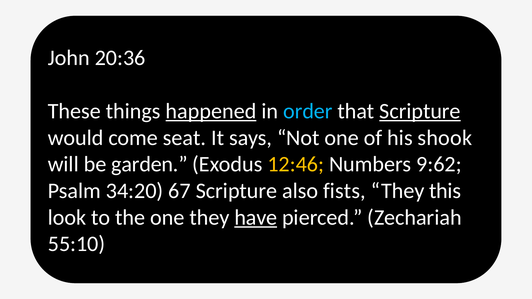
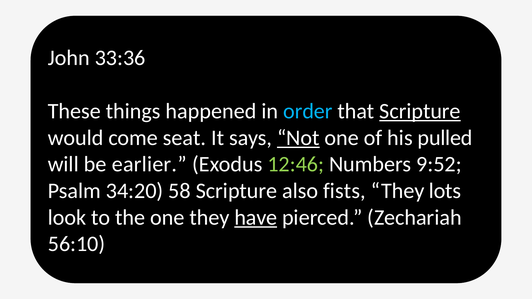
20:36: 20:36 -> 33:36
happened underline: present -> none
Not underline: none -> present
shook: shook -> pulled
garden: garden -> earlier
12:46 colour: yellow -> light green
9:62: 9:62 -> 9:52
67: 67 -> 58
this: this -> lots
55:10: 55:10 -> 56:10
